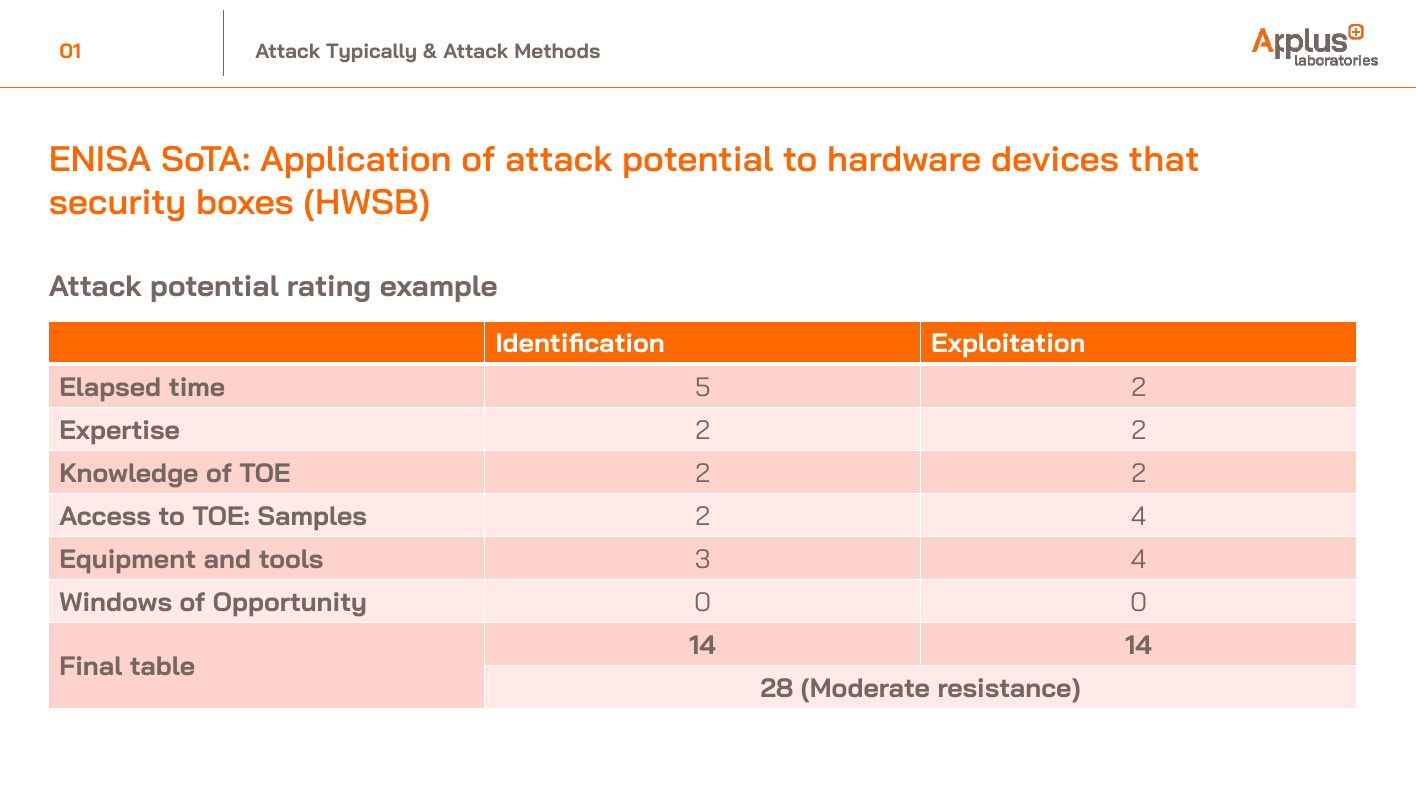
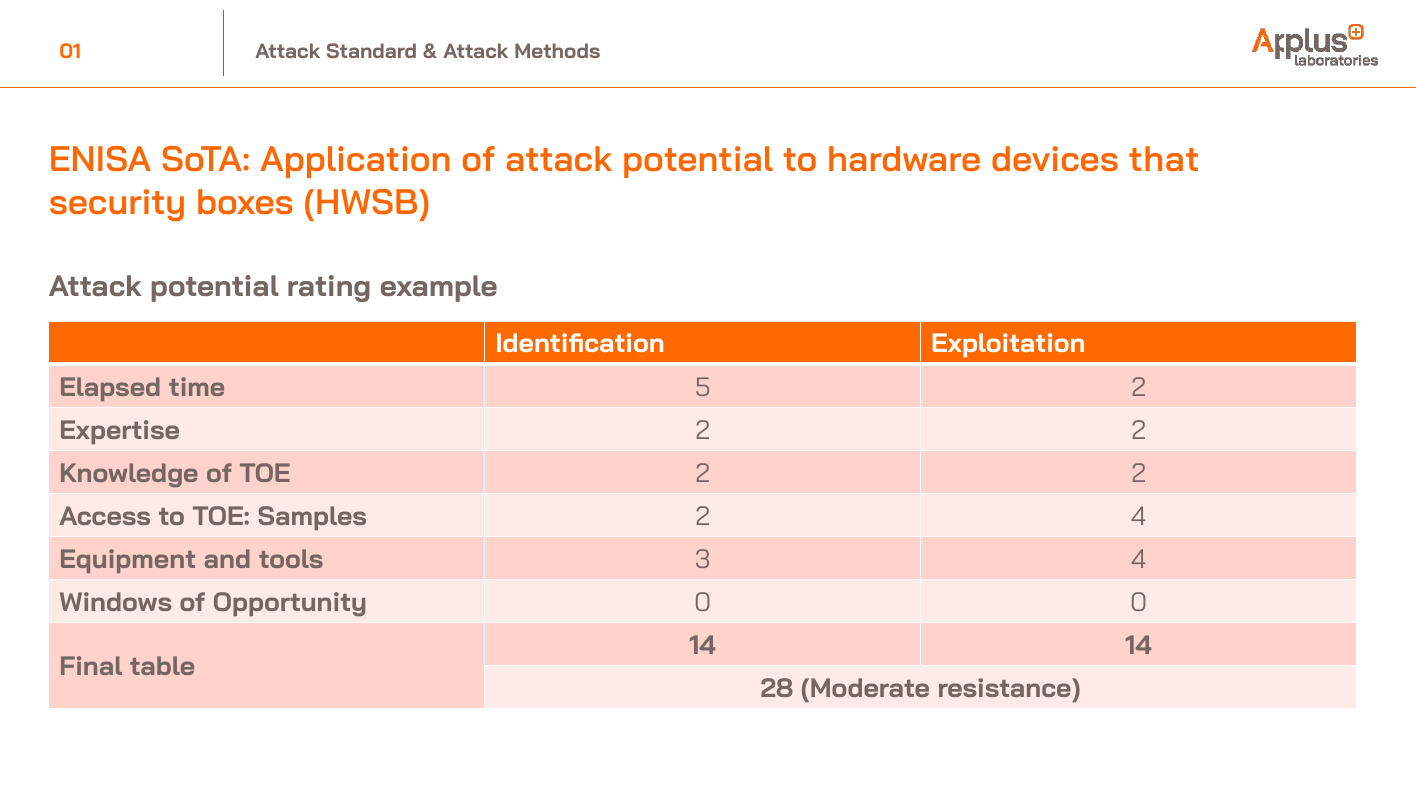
Typically: Typically -> Standard
